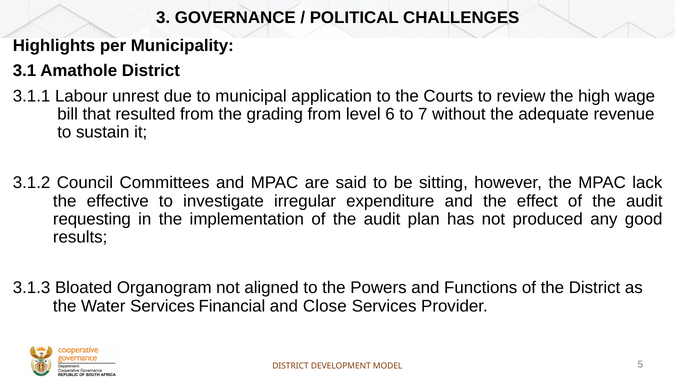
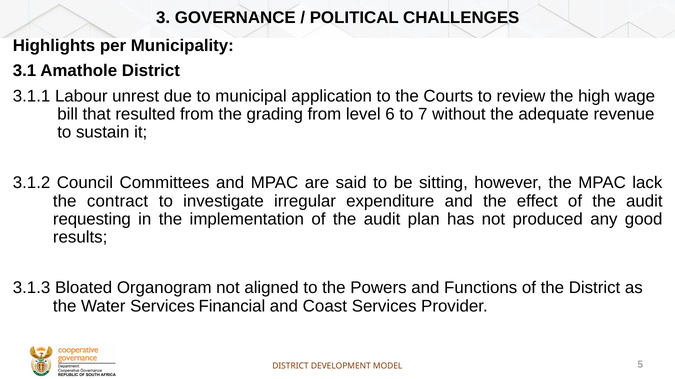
effective: effective -> contract
Close: Close -> Coast
